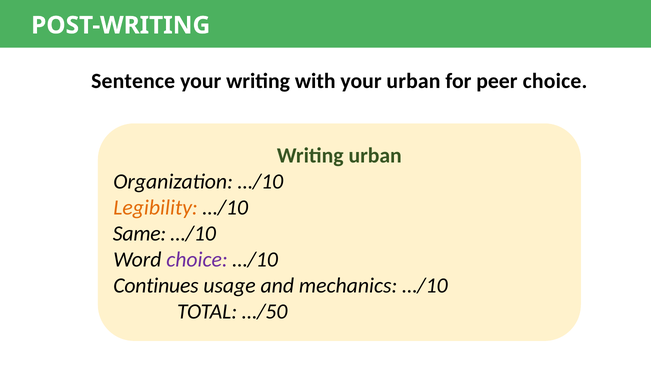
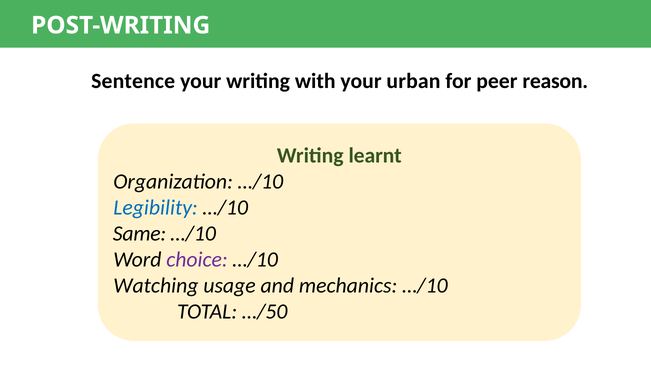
peer choice: choice -> reason
Writing urban: urban -> learnt
Legibility colour: orange -> blue
Continues: Continues -> Watching
